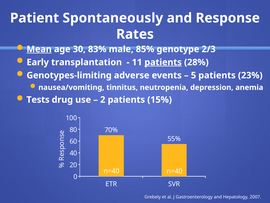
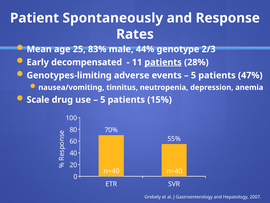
Mean underline: present -> none
30: 30 -> 25
85%: 85% -> 44%
transplantation: transplantation -> decompensated
23%: 23% -> 47%
Tests: Tests -> Scale
2 at (103, 99): 2 -> 5
